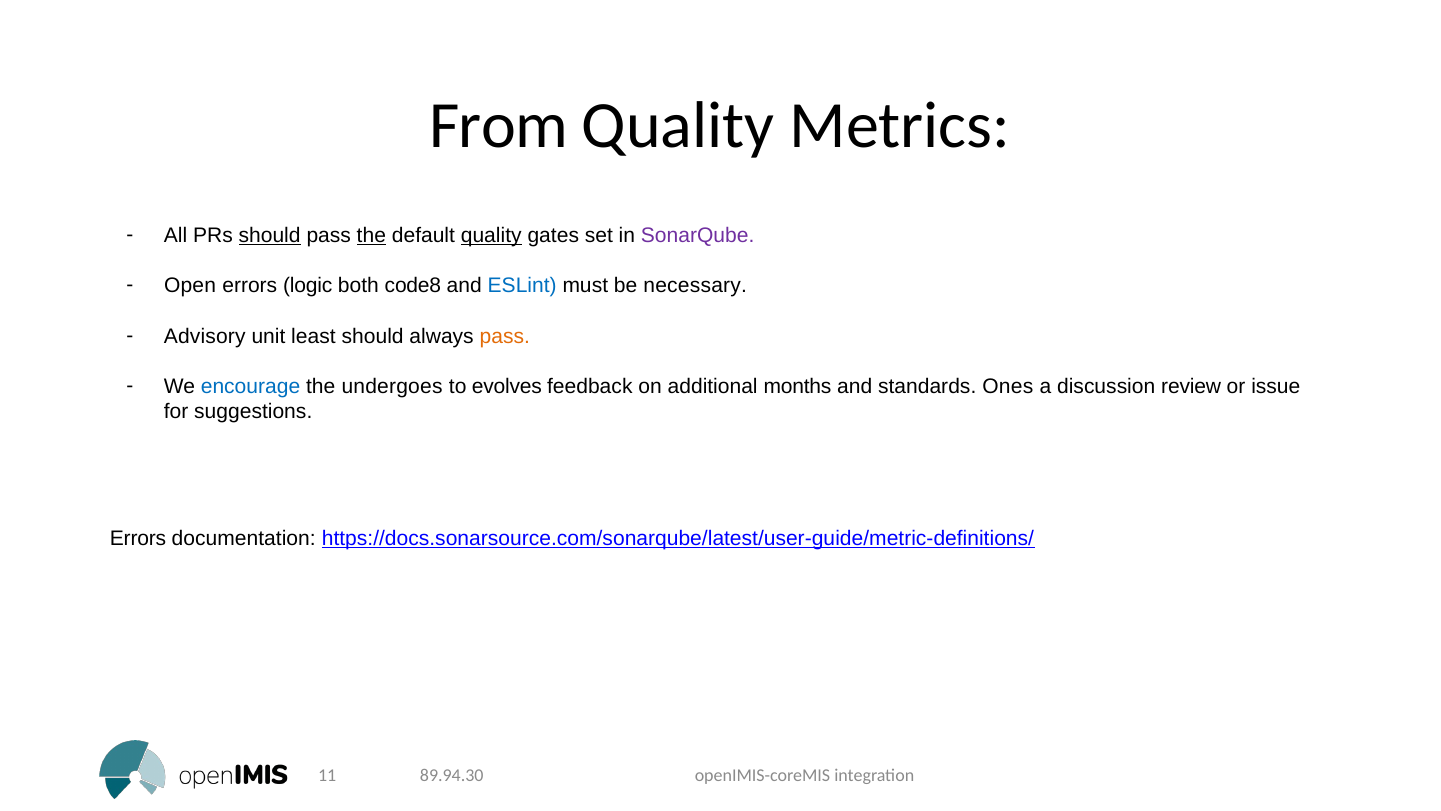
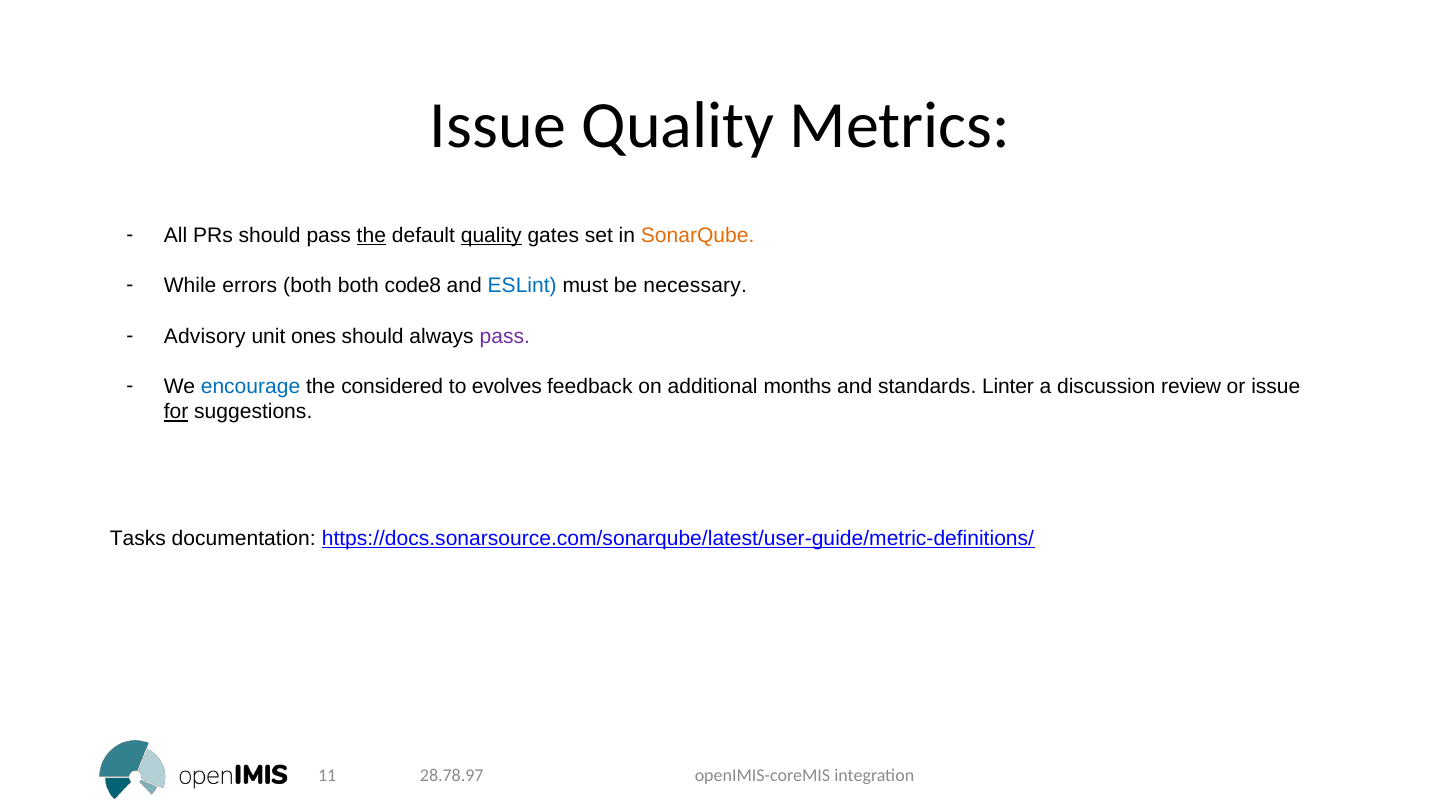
From at (499, 126): From -> Issue
should at (270, 235) underline: present -> none
SonarQube colour: purple -> orange
Open: Open -> While
errors logic: logic -> both
least: least -> ones
pass at (505, 336) colour: orange -> purple
undergoes: undergoes -> considered
Ones: Ones -> Linter
for underline: none -> present
Errors at (138, 538): Errors -> Tasks
89.94.30: 89.94.30 -> 28.78.97
